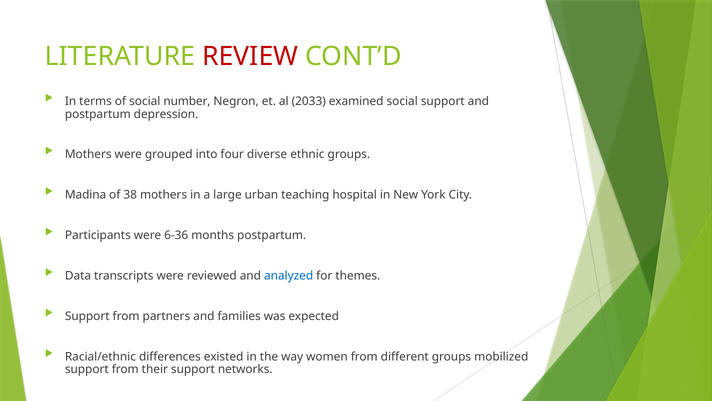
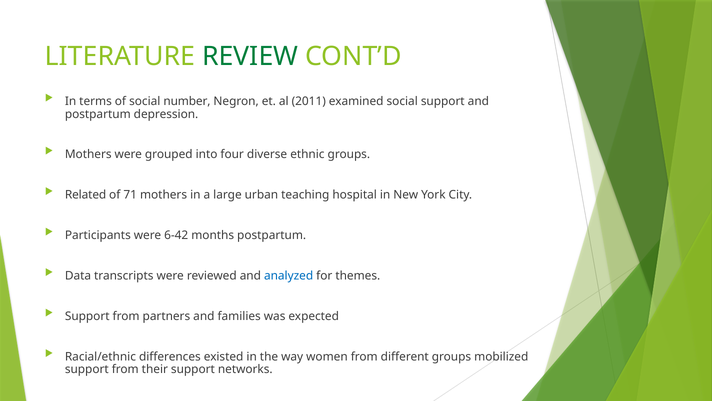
REVIEW colour: red -> green
2033: 2033 -> 2011
Madina: Madina -> Related
38: 38 -> 71
6-36: 6-36 -> 6-42
